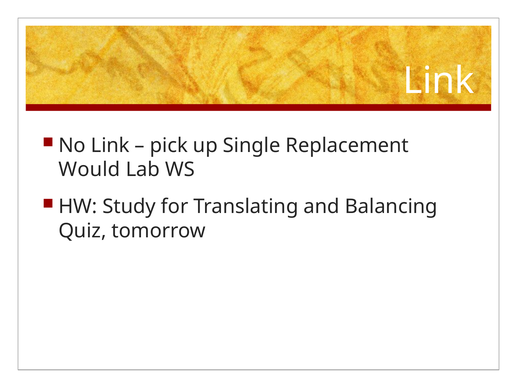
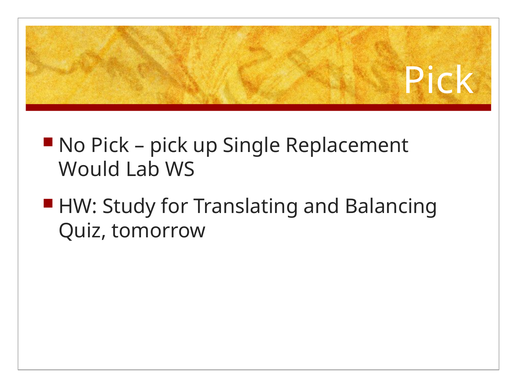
Link at (439, 81): Link -> Pick
No Link: Link -> Pick
